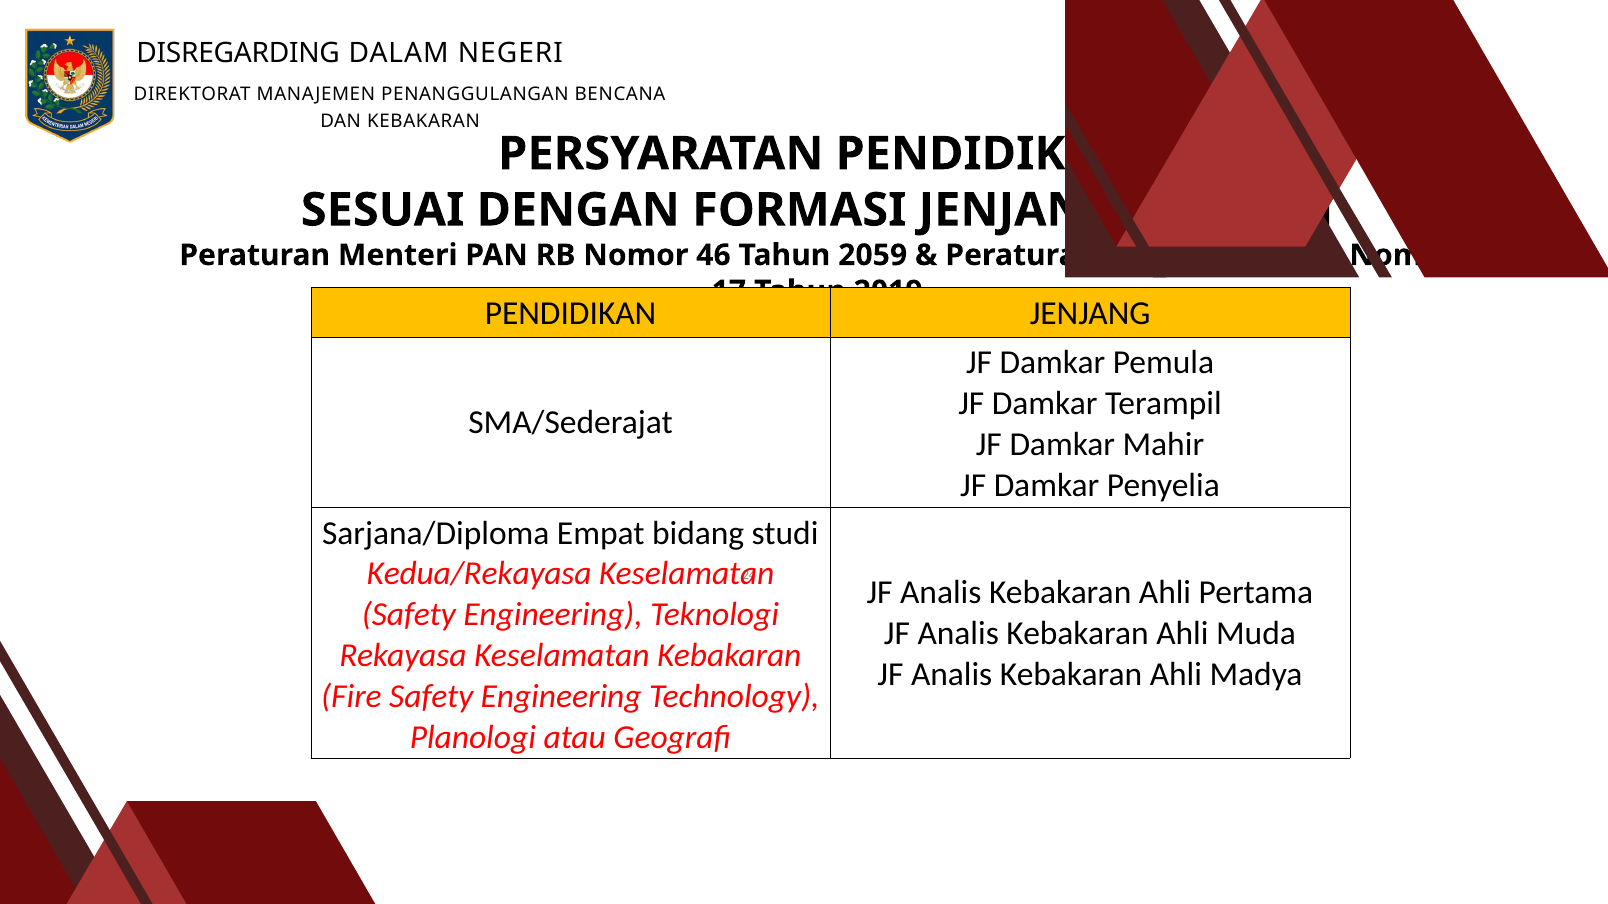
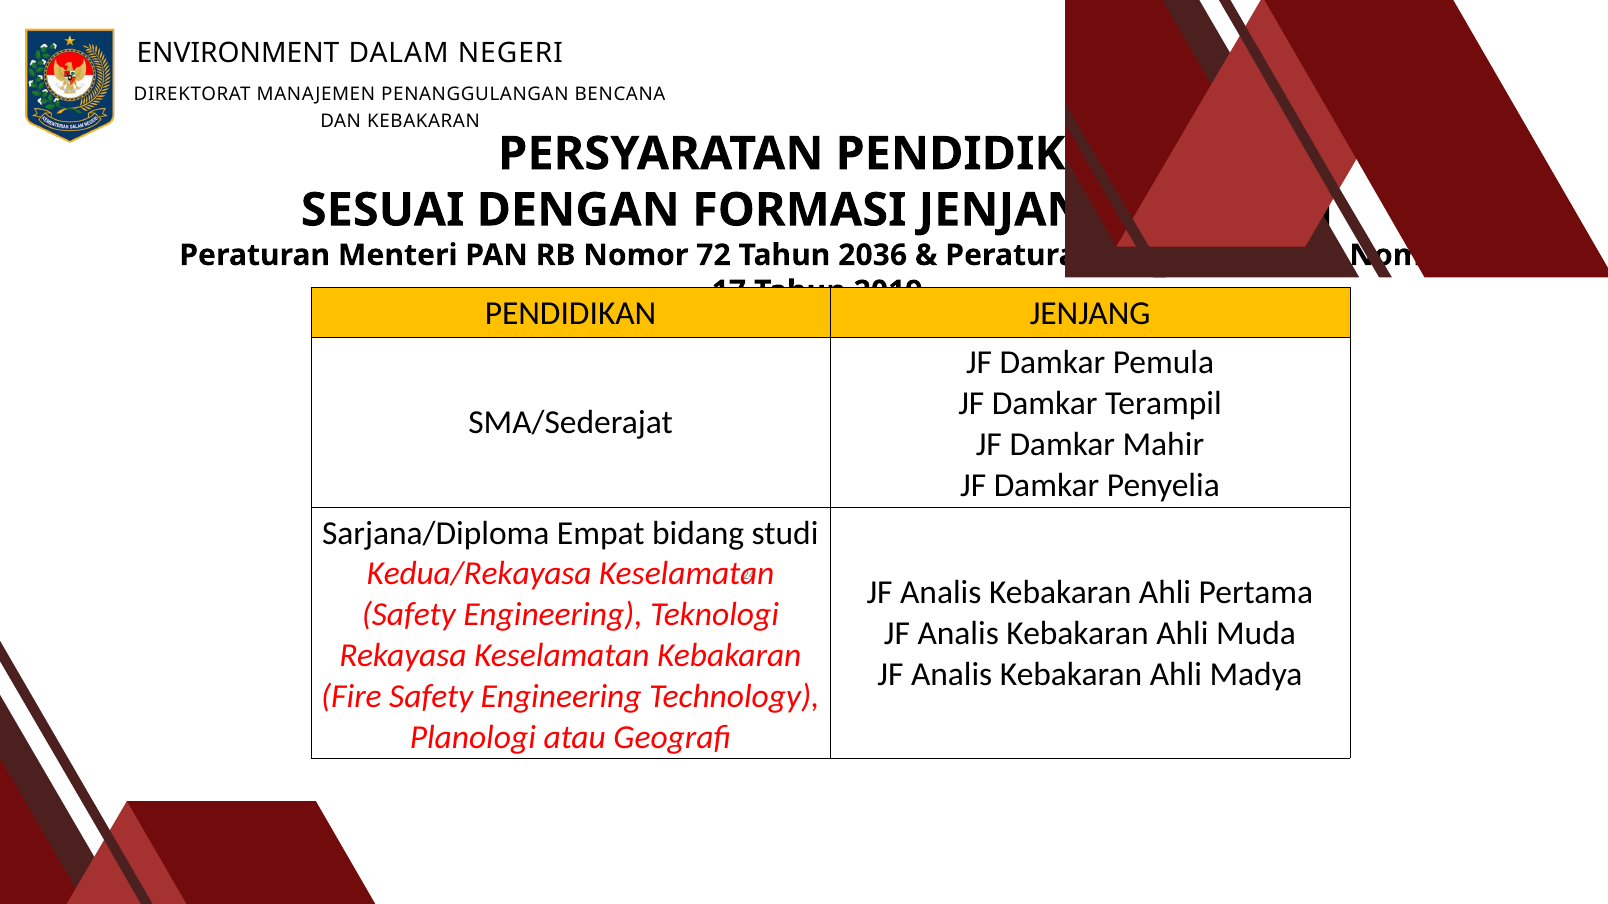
DISREGARDING: DISREGARDING -> ENVIRONMENT
46: 46 -> 72
2059: 2059 -> 2036
